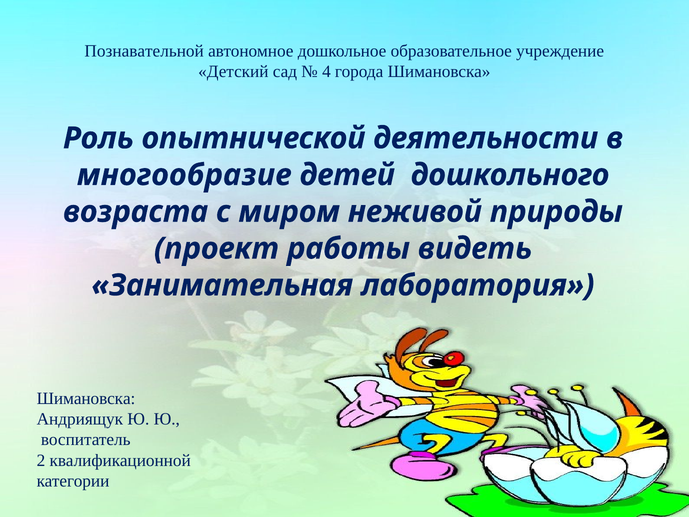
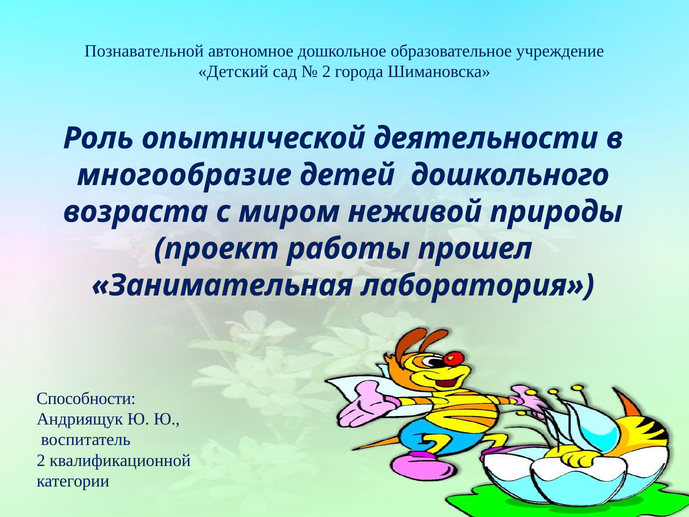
4 at (326, 71): 4 -> 2
видеть: видеть -> прошел
Шимановска at (86, 398): Шимановска -> Способности
